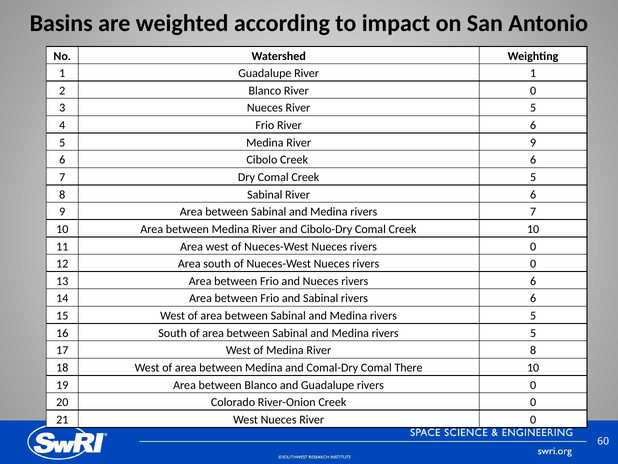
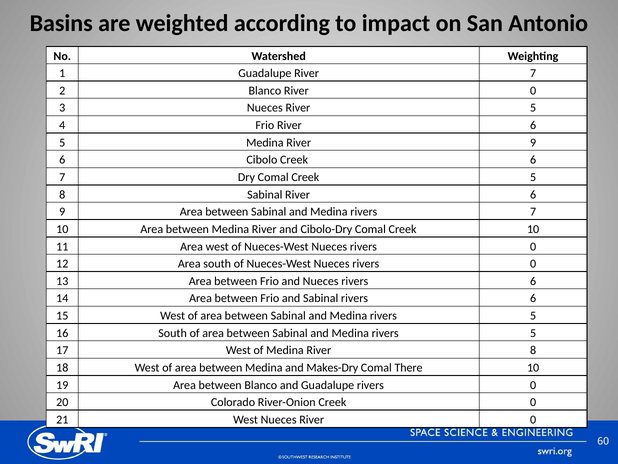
River 1: 1 -> 7
Comal-Dry: Comal-Dry -> Makes-Dry
